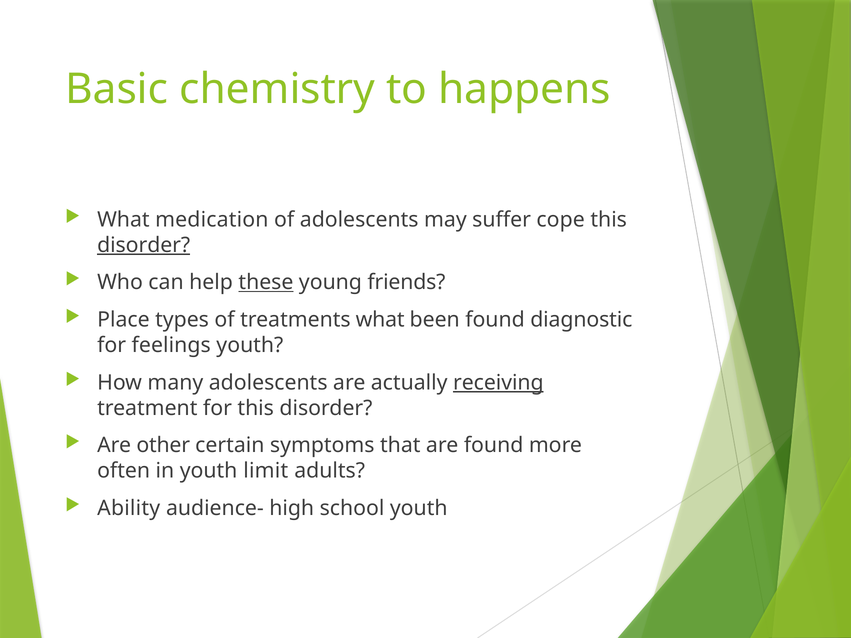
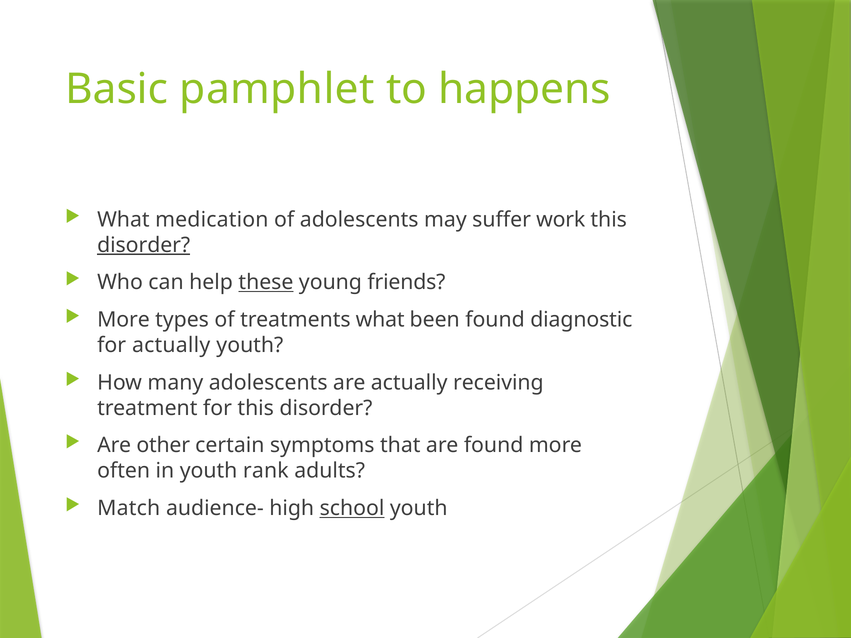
chemistry: chemistry -> pamphlet
cope: cope -> work
Place at (123, 320): Place -> More
for feelings: feelings -> actually
receiving underline: present -> none
limit: limit -> rank
Ability: Ability -> Match
school underline: none -> present
